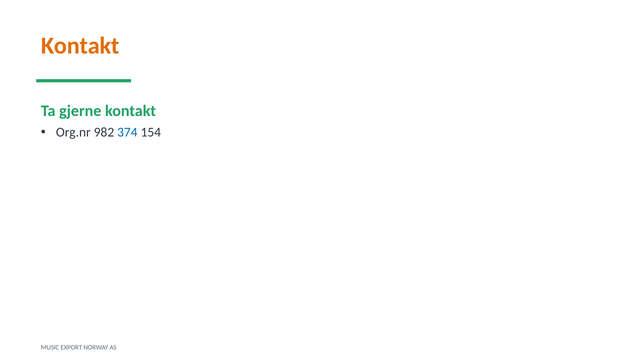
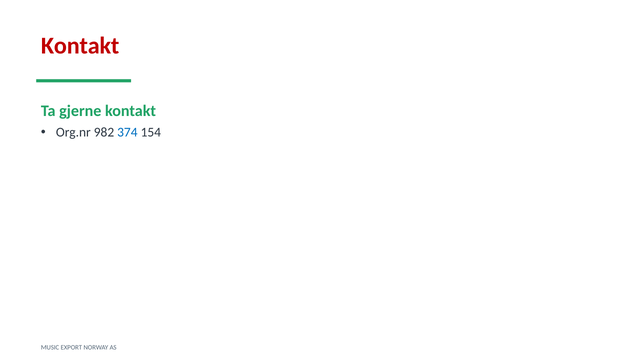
Kontakt at (80, 46) colour: orange -> red
